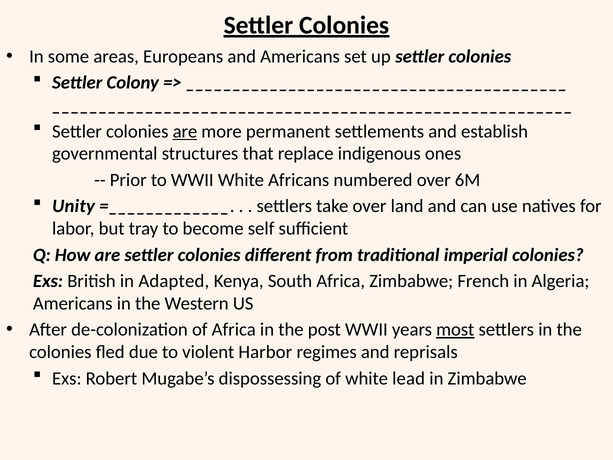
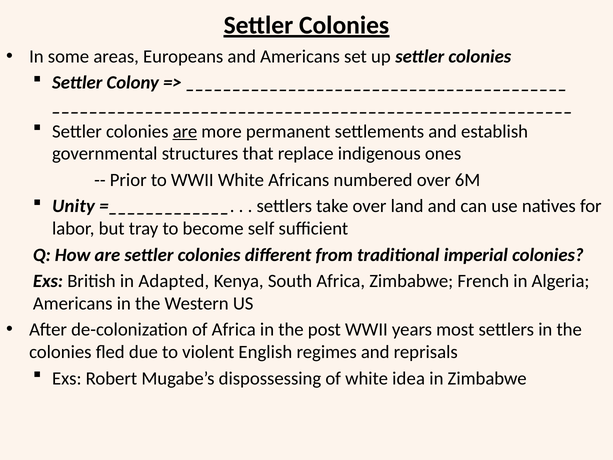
most underline: present -> none
Harbor: Harbor -> English
lead: lead -> idea
